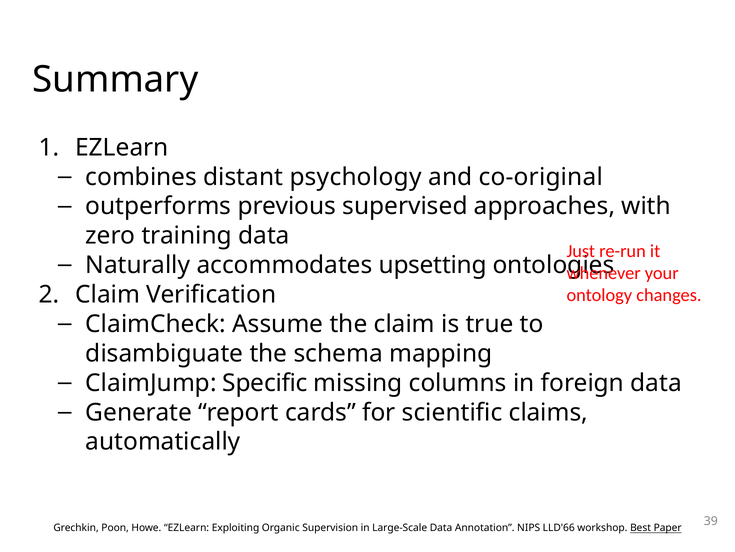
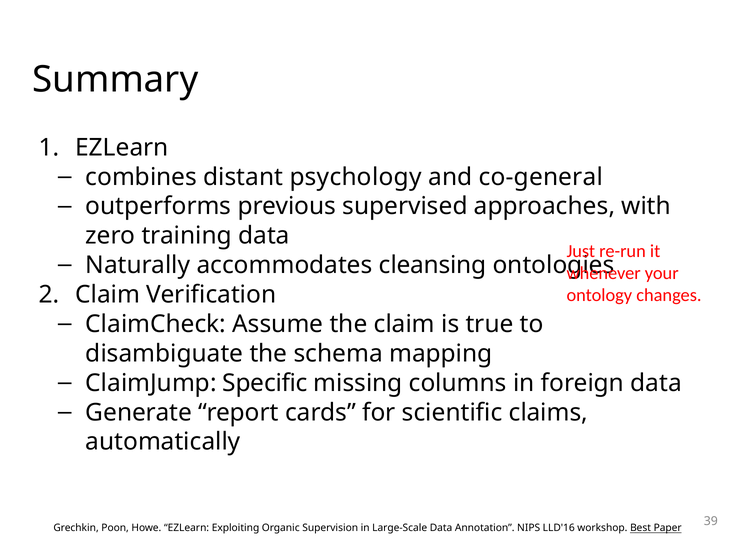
co-original: co-original -> co-general
upsetting: upsetting -> cleansing
LLD'66: LLD'66 -> LLD'16
